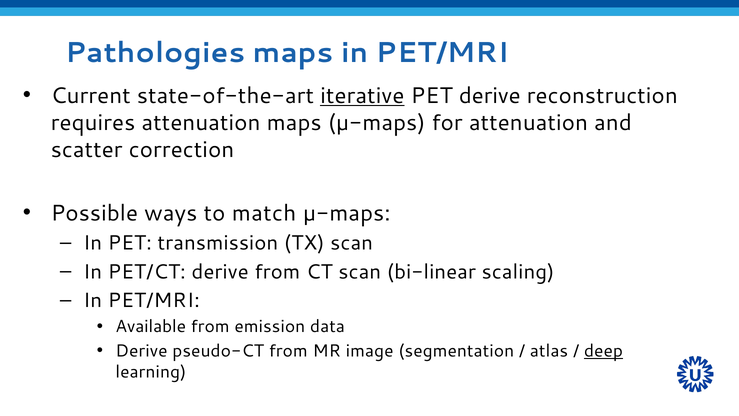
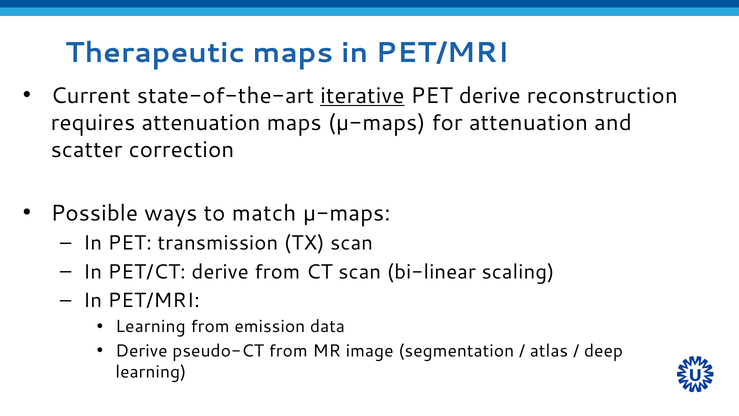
Pathologies: Pathologies -> Therapeutic
Available at (151, 326): Available -> Learning
deep underline: present -> none
